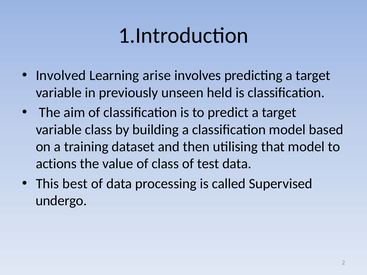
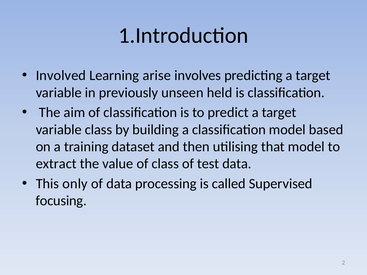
actions: actions -> extract
best: best -> only
undergo: undergo -> focusing
